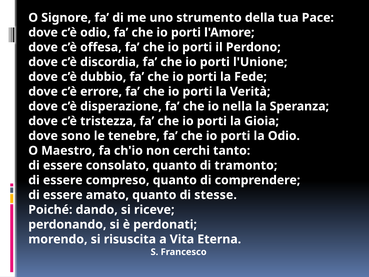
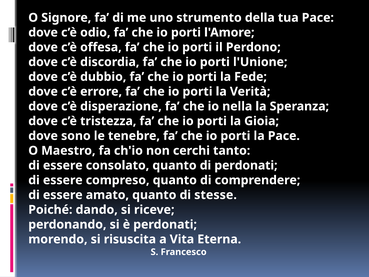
la Odio: Odio -> Pace
di tramonto: tramonto -> perdonati
